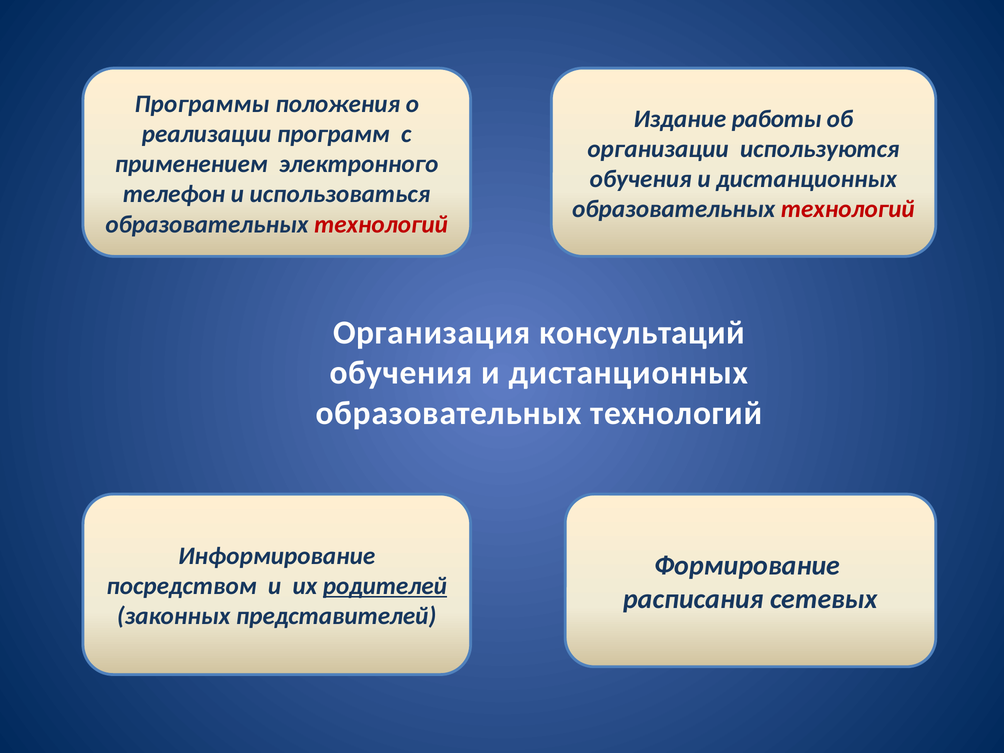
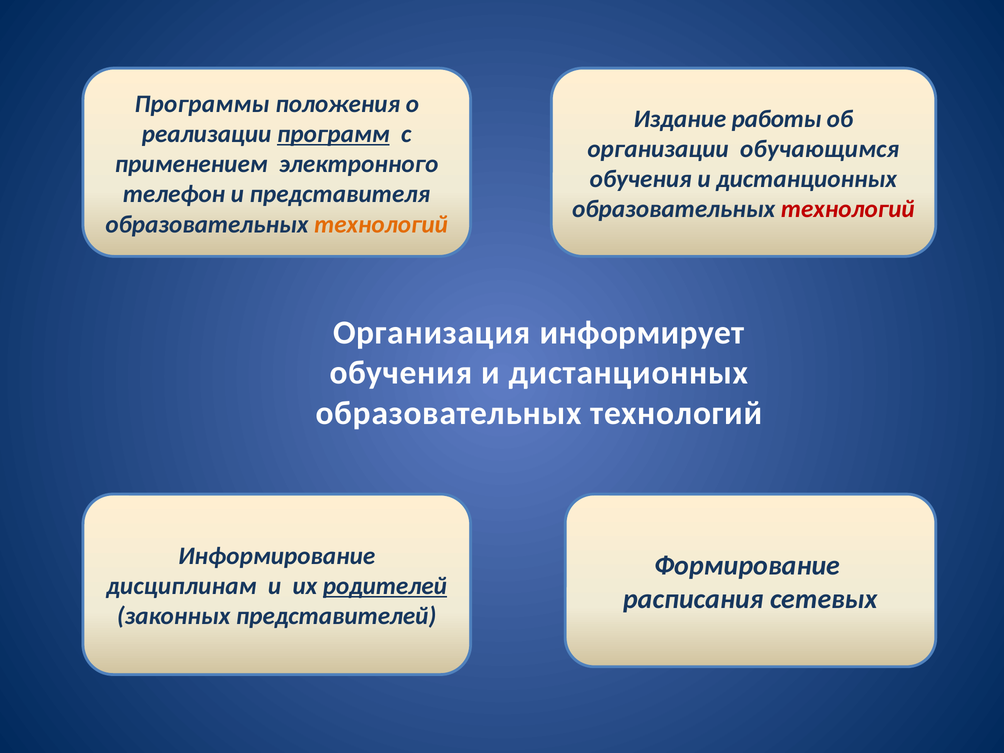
программ underline: none -> present
используются: используются -> обучающимся
использоваться: использоваться -> представителя
технологий at (381, 224) colour: red -> orange
консультаций: консультаций -> информирует
посредством: посредством -> дисциплинам
